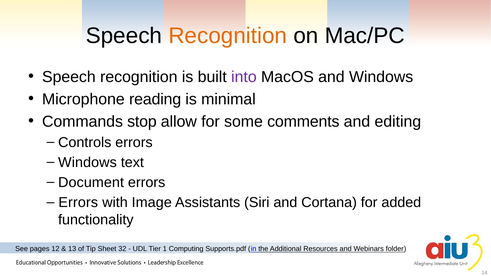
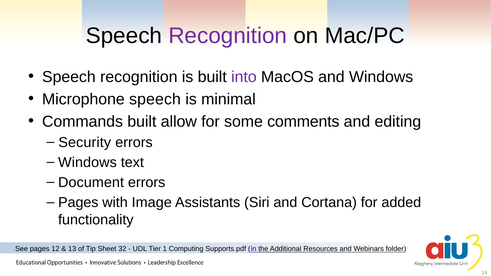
Recognition at (228, 36) colour: orange -> purple
Microphone reading: reading -> speech
Commands stop: stop -> built
Controls: Controls -> Security
Errors at (78, 203): Errors -> Pages
